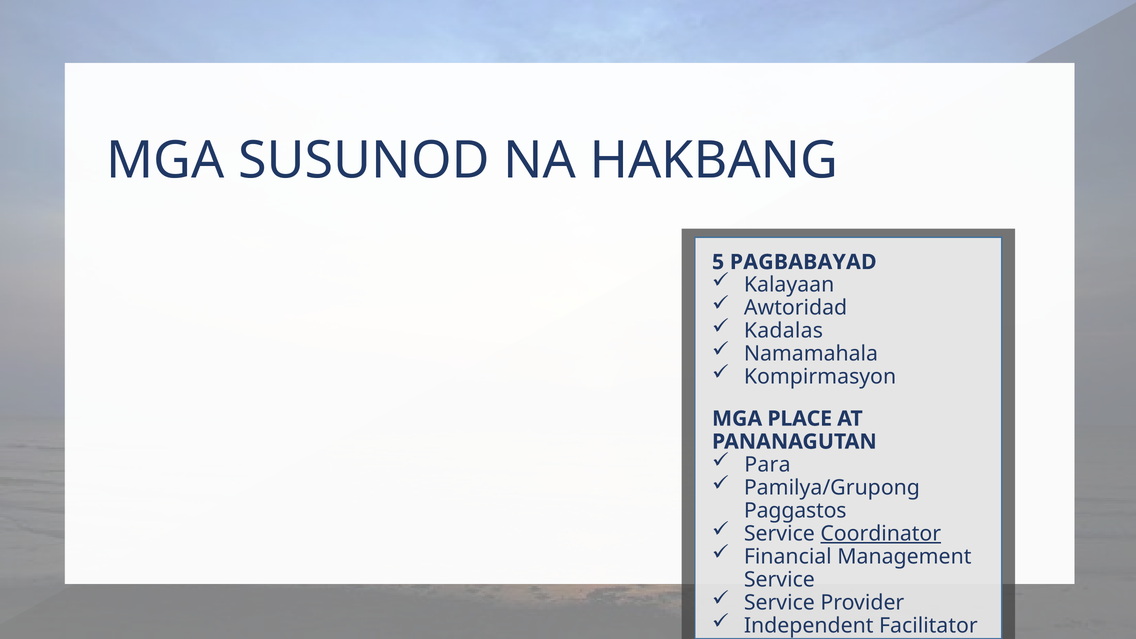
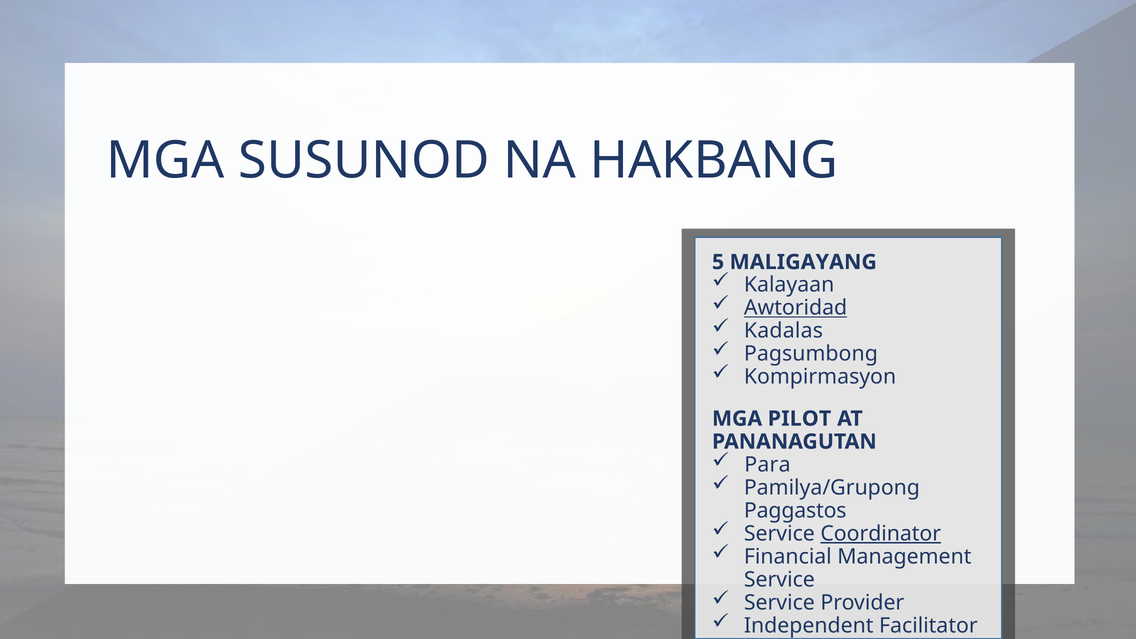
PAGBABAYAD: PAGBABAYAD -> MALIGAYANG
Awtoridad underline: none -> present
Namamahala: Namamahala -> Pagsumbong
PLACE: PLACE -> PILOT
